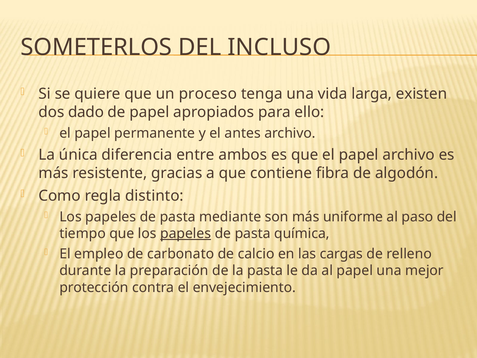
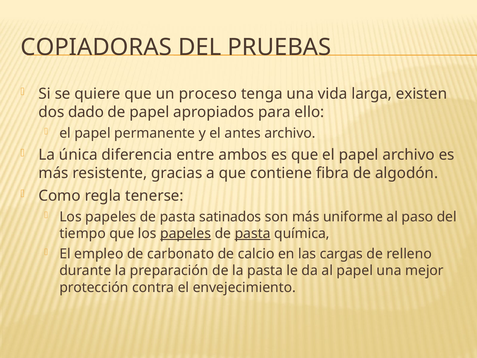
SOMETERLOS: SOMETERLOS -> COPIADORAS
INCLUSO: INCLUSO -> PRUEBAS
distinto: distinto -> tenerse
mediante: mediante -> satinados
pasta at (253, 233) underline: none -> present
